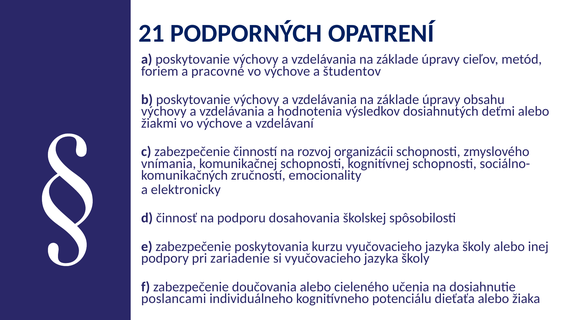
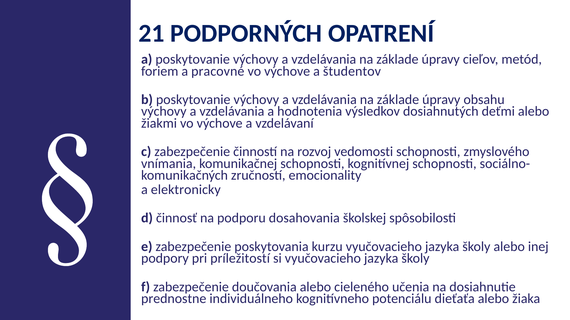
organizácii: organizácii -> vedomosti
zariadenie: zariadenie -> príležitostí
poslancami: poslancami -> prednostne
